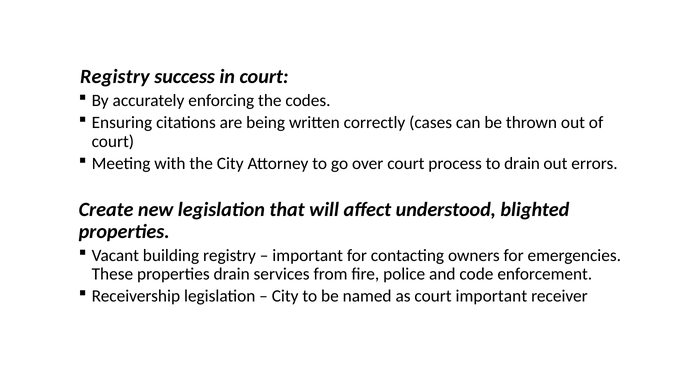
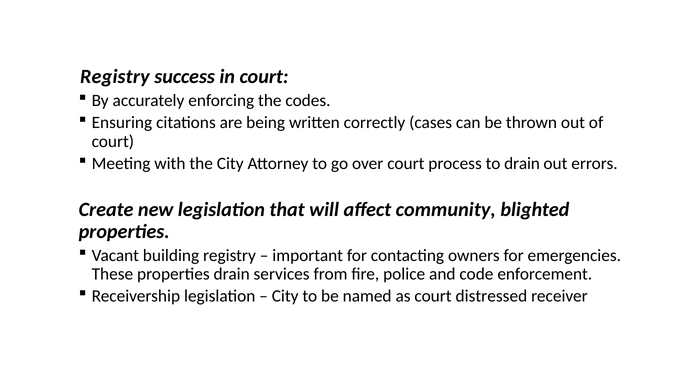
understood: understood -> community
court important: important -> distressed
